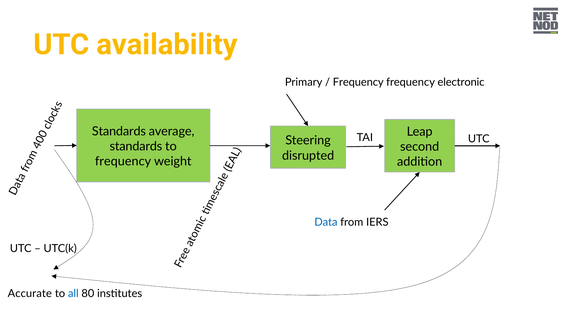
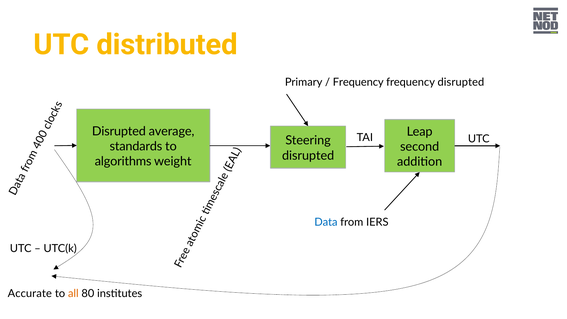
availability: availability -> distributed
frequency electronic: electronic -> disrupted
Standards at (119, 131): Standards -> Disrupted
frequency at (123, 161): frequency -> algorithms
all colour: blue -> orange
